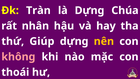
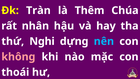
là Dựng: Dựng -> Thêm
Giúp: Giúp -> Nghi
nên colour: yellow -> light blue
